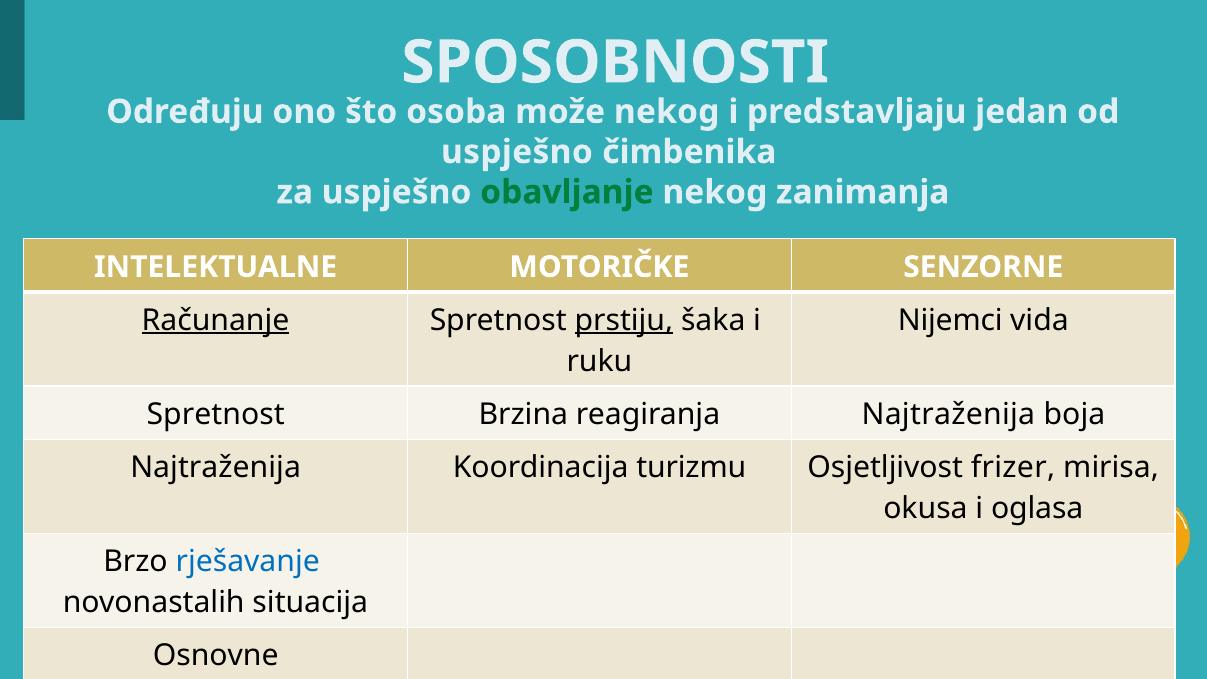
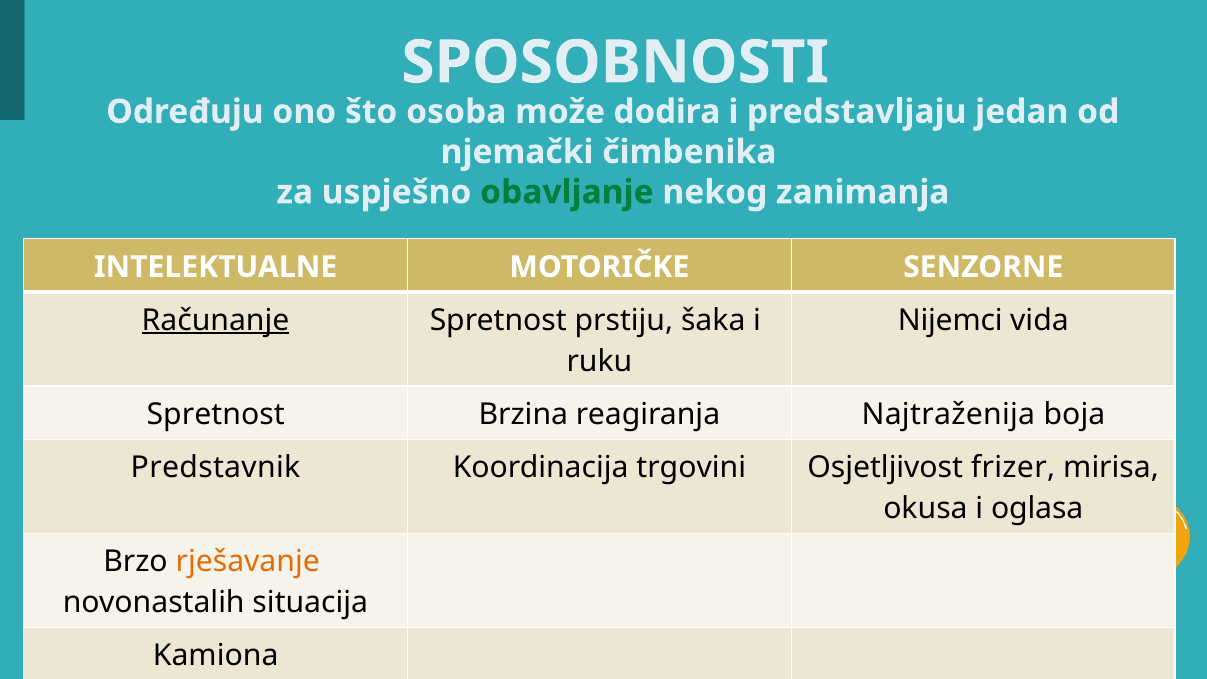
može nekog: nekog -> dodira
uspješno at (517, 152): uspješno -> njemački
prstiju underline: present -> none
Najtraženija at (216, 468): Najtraženija -> Predstavnik
turizmu: turizmu -> trgovini
rješavanje colour: blue -> orange
Osnovne: Osnovne -> Kamiona
